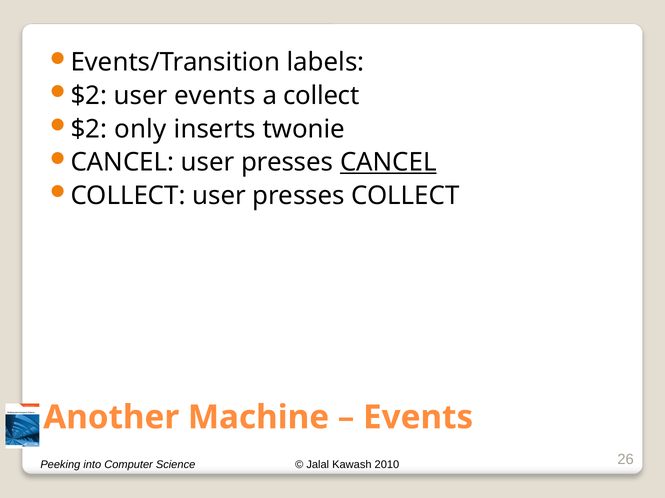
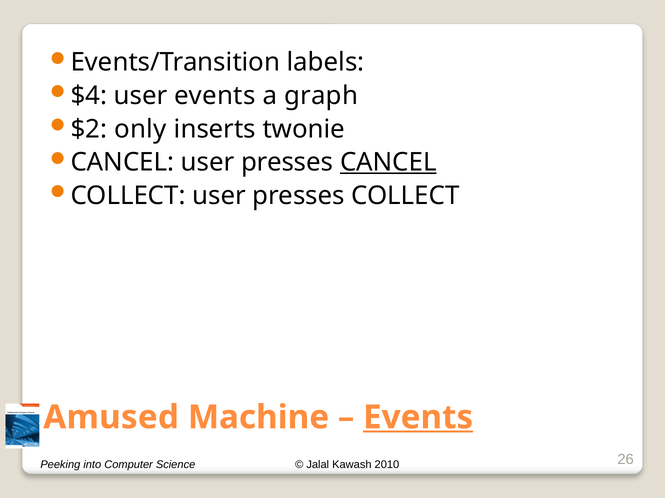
$2 at (89, 96): $2 -> $4
a collect: collect -> graph
Another: Another -> Amused
Events at (418, 418) underline: none -> present
